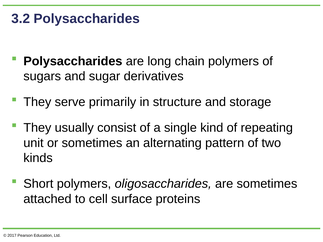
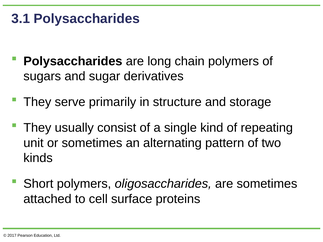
3.2: 3.2 -> 3.1
